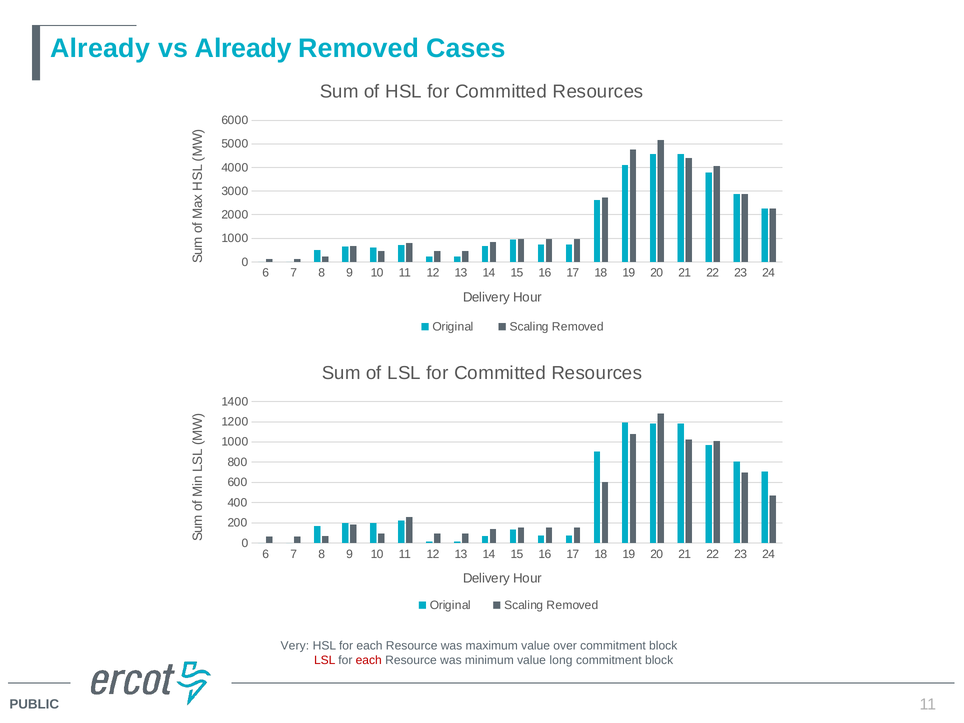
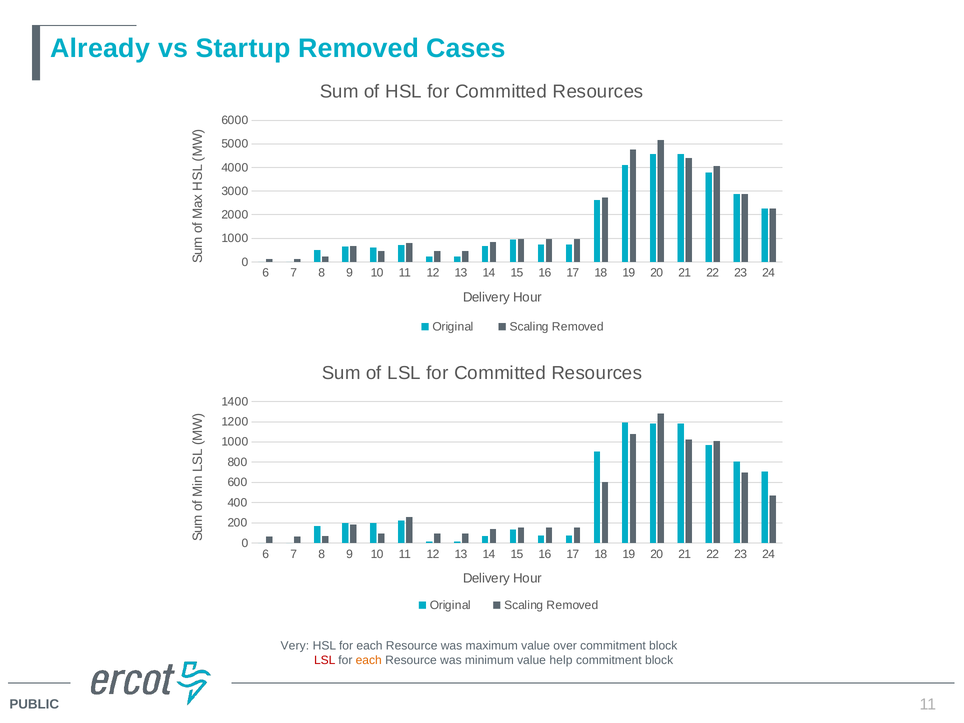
vs Already: Already -> Startup
each at (369, 660) colour: red -> orange
long: long -> help
